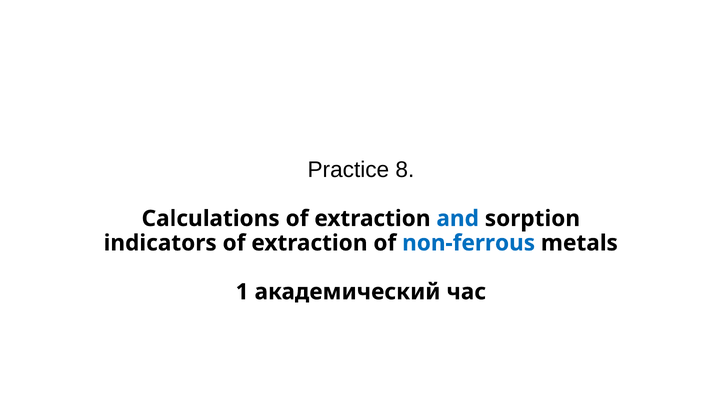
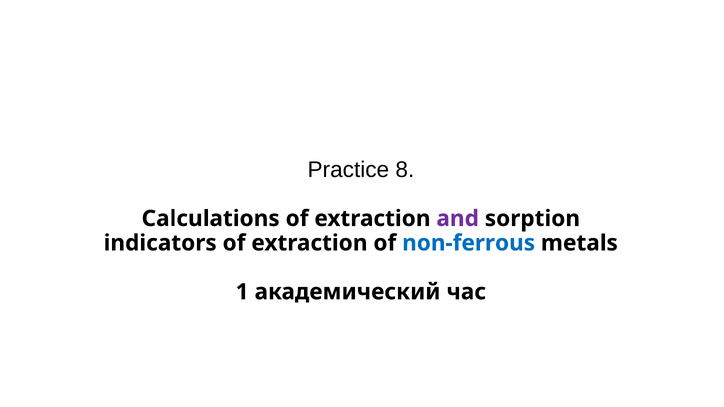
and colour: blue -> purple
